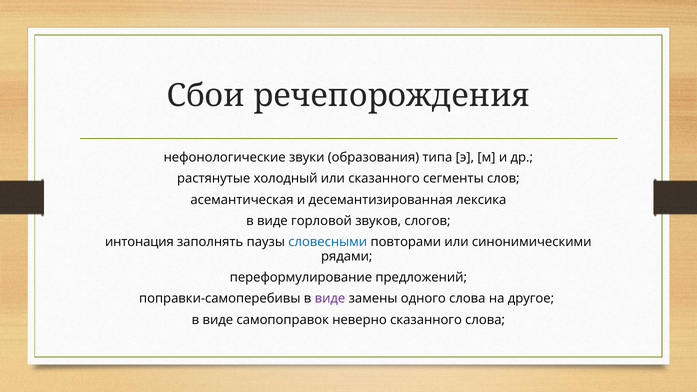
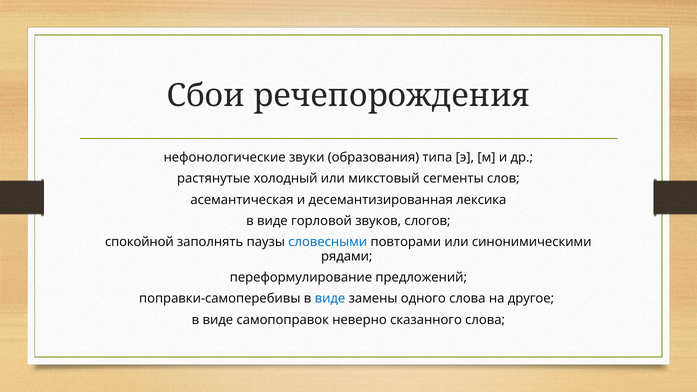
или сказанного: сказанного -> микстовый
интонация: интонация -> спокойной
виде at (330, 299) colour: purple -> blue
